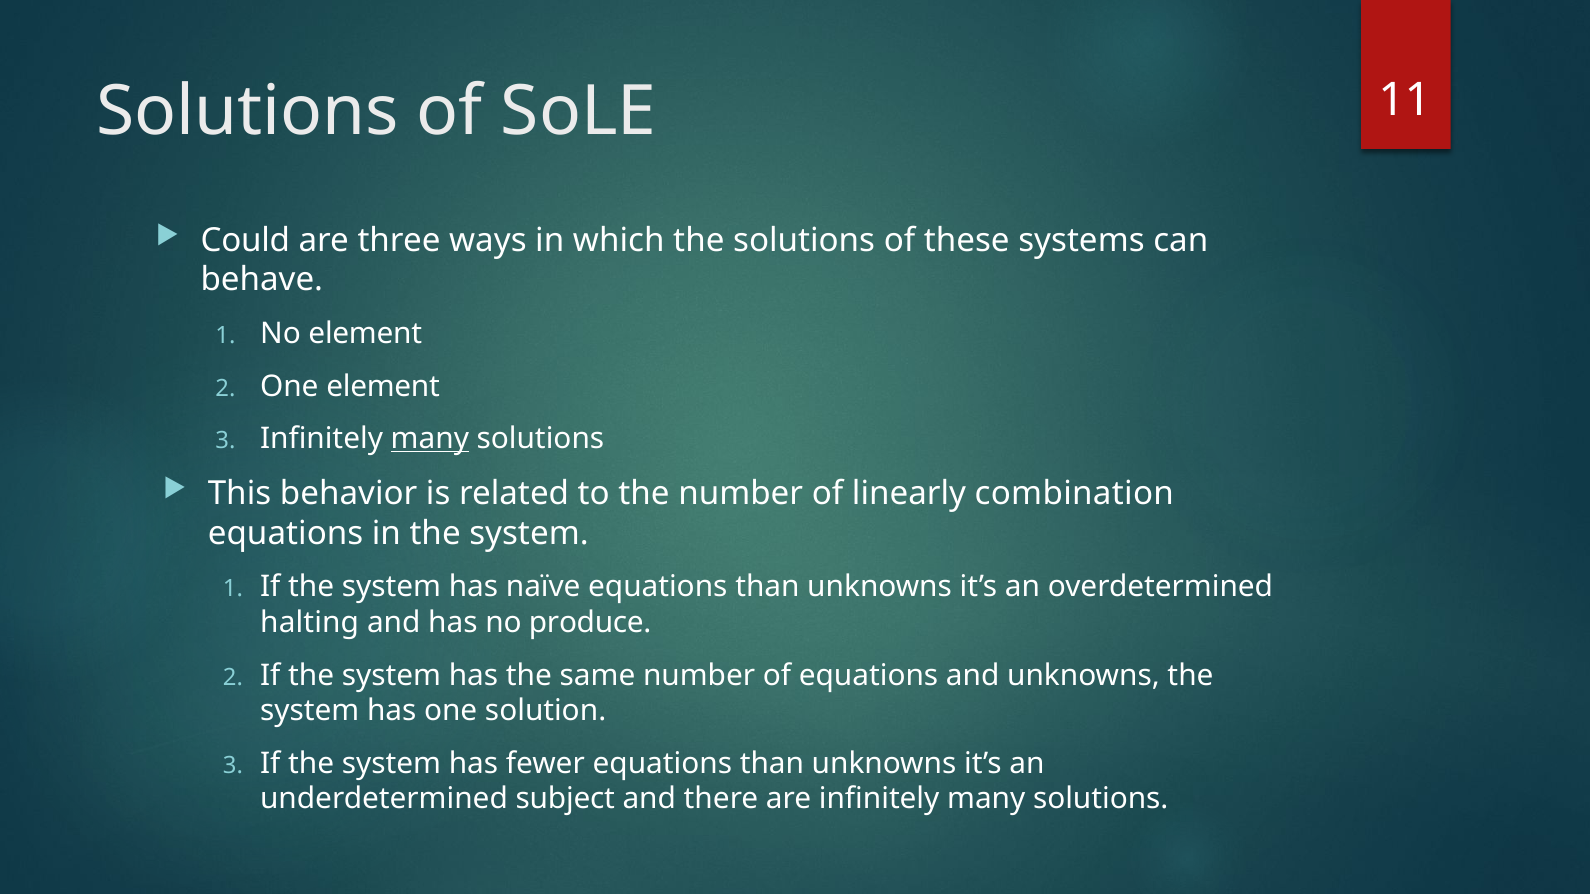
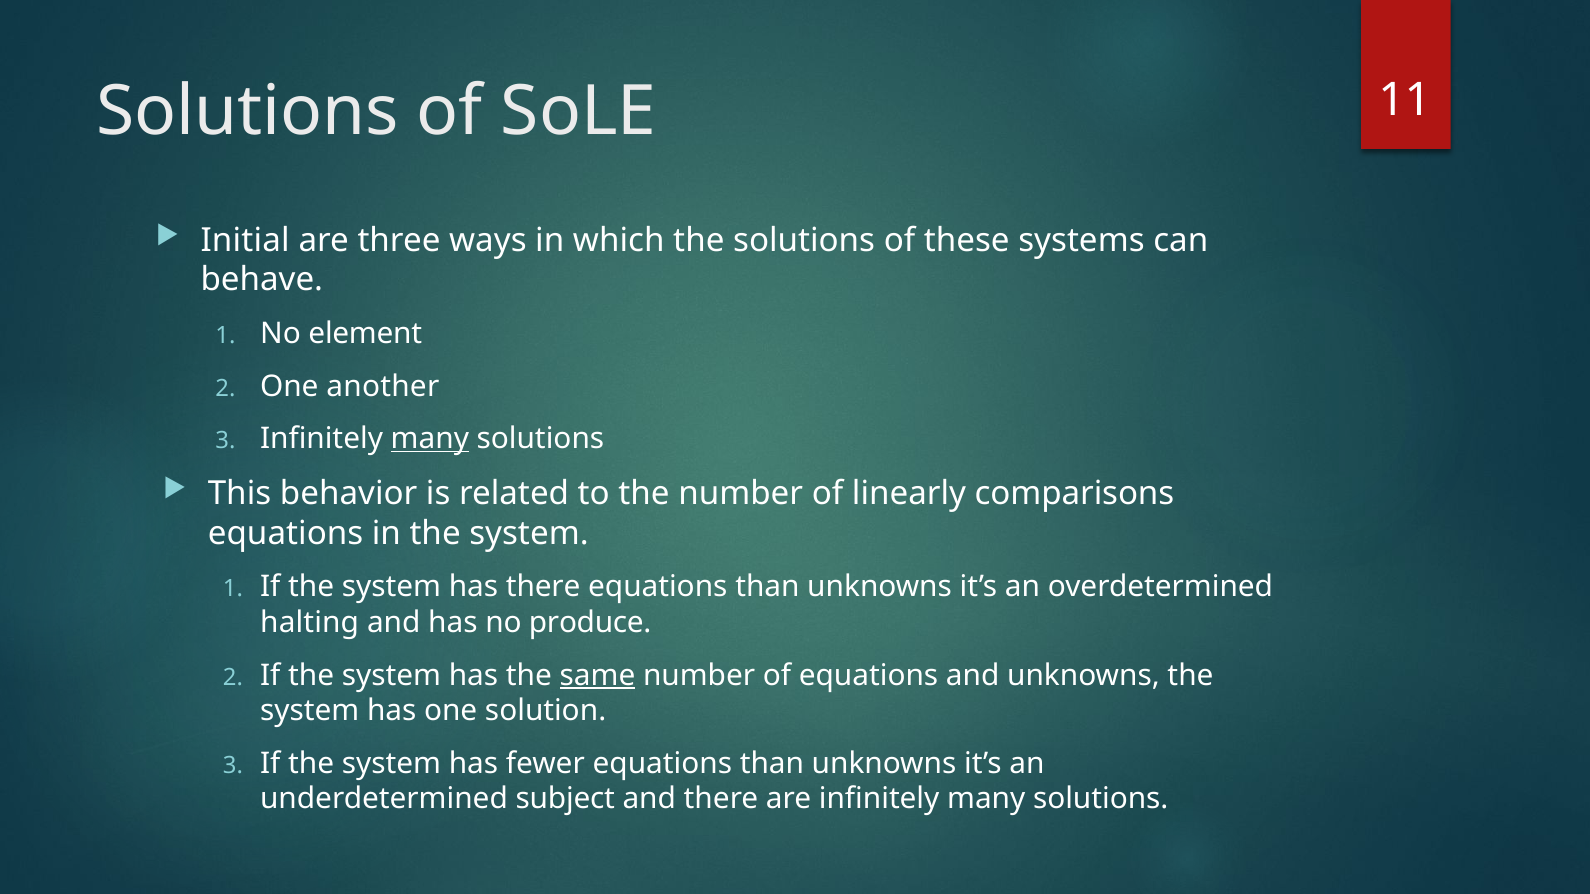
Could: Could -> Initial
One element: element -> another
combination: combination -> comparisons
has naïve: naïve -> there
same underline: none -> present
